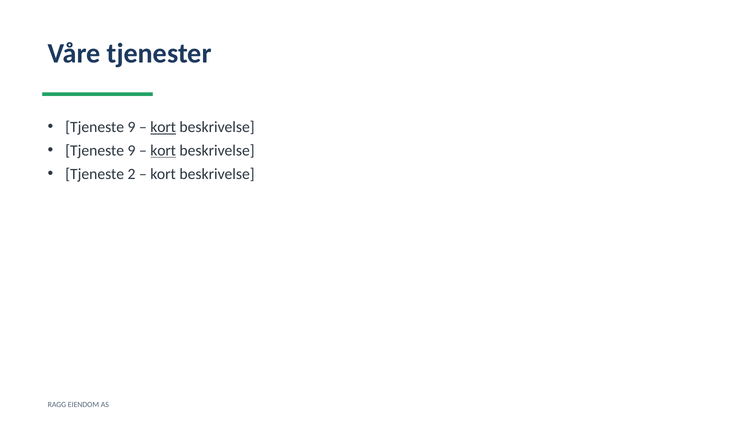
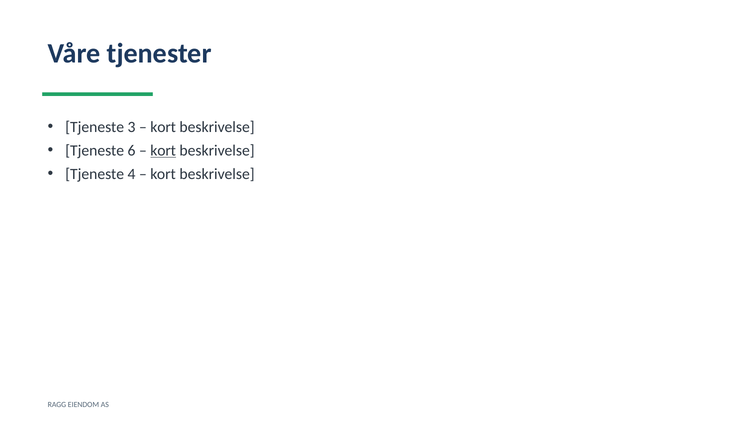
9 at (131, 127): 9 -> 3
kort at (163, 127) underline: present -> none
9 at (131, 150): 9 -> 6
2: 2 -> 4
